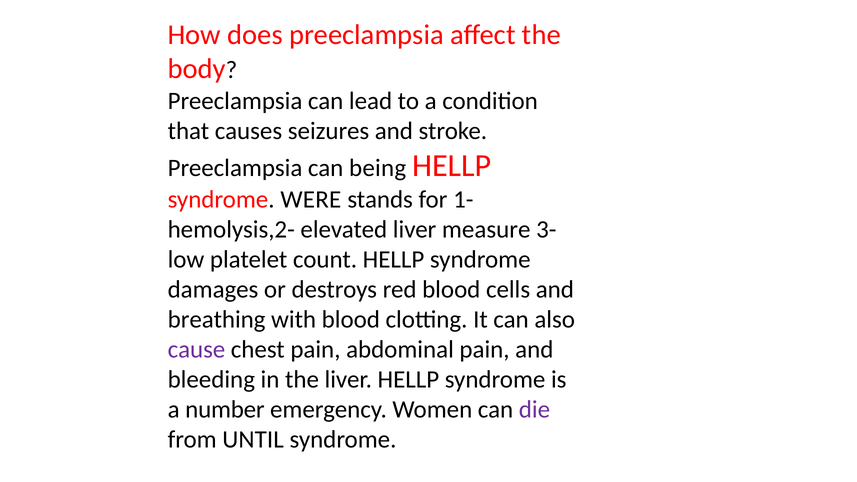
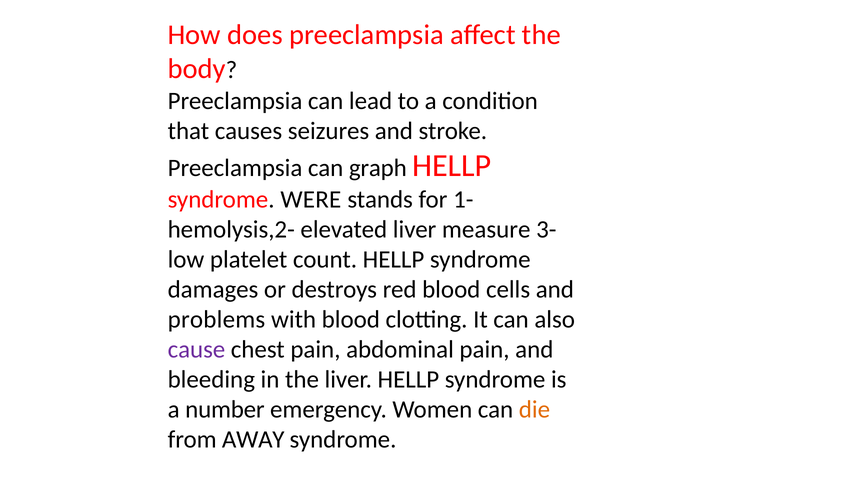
being: being -> graph
breathing: breathing -> problems
die colour: purple -> orange
UNTIL: UNTIL -> AWAY
